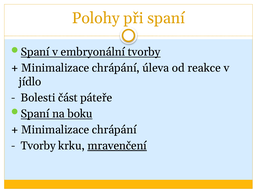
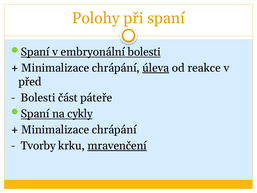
embryonální tvorby: tvorby -> bolesti
úleva underline: none -> present
jídlo: jídlo -> před
boku: boku -> cykly
